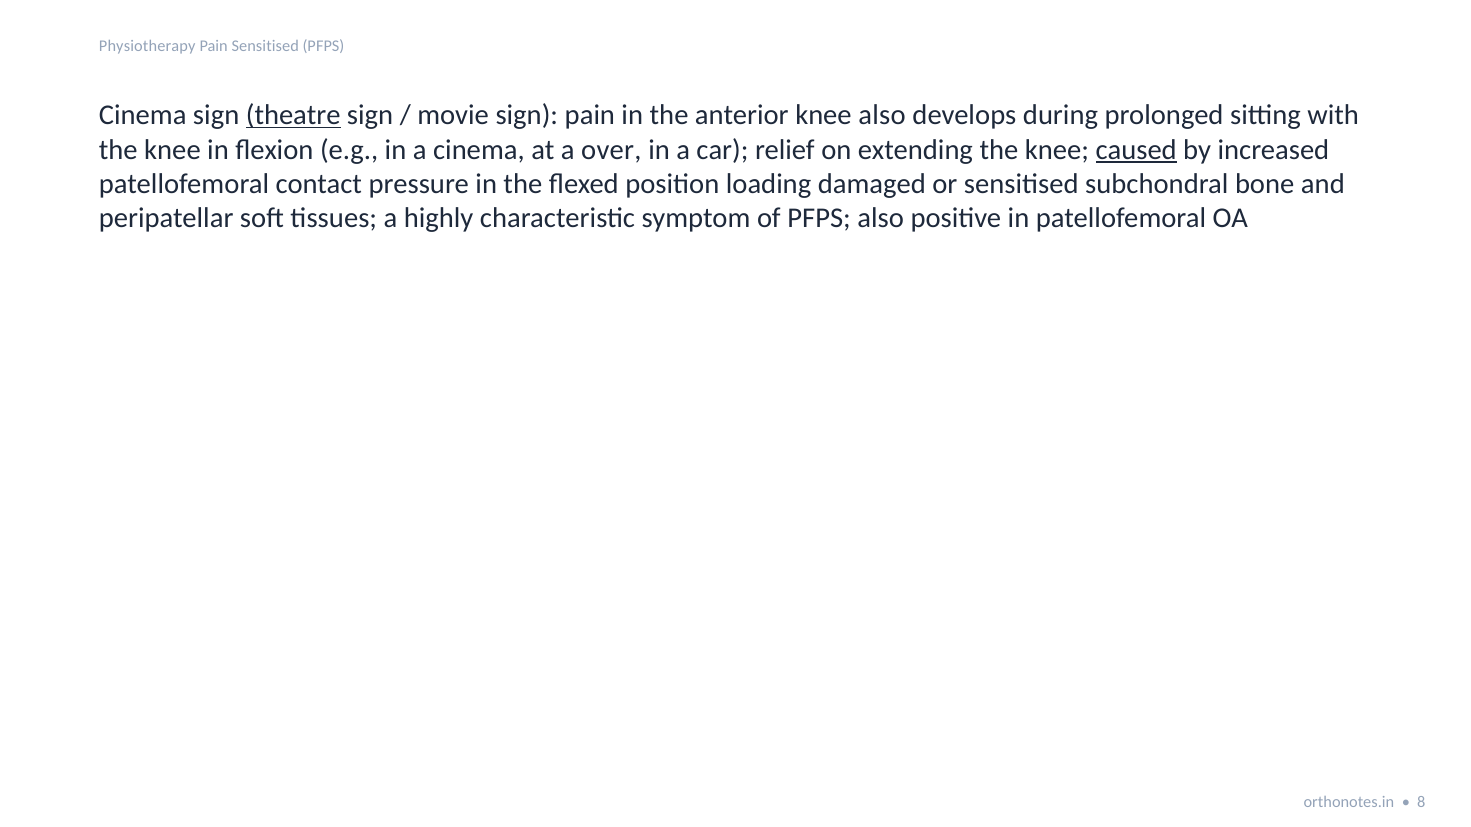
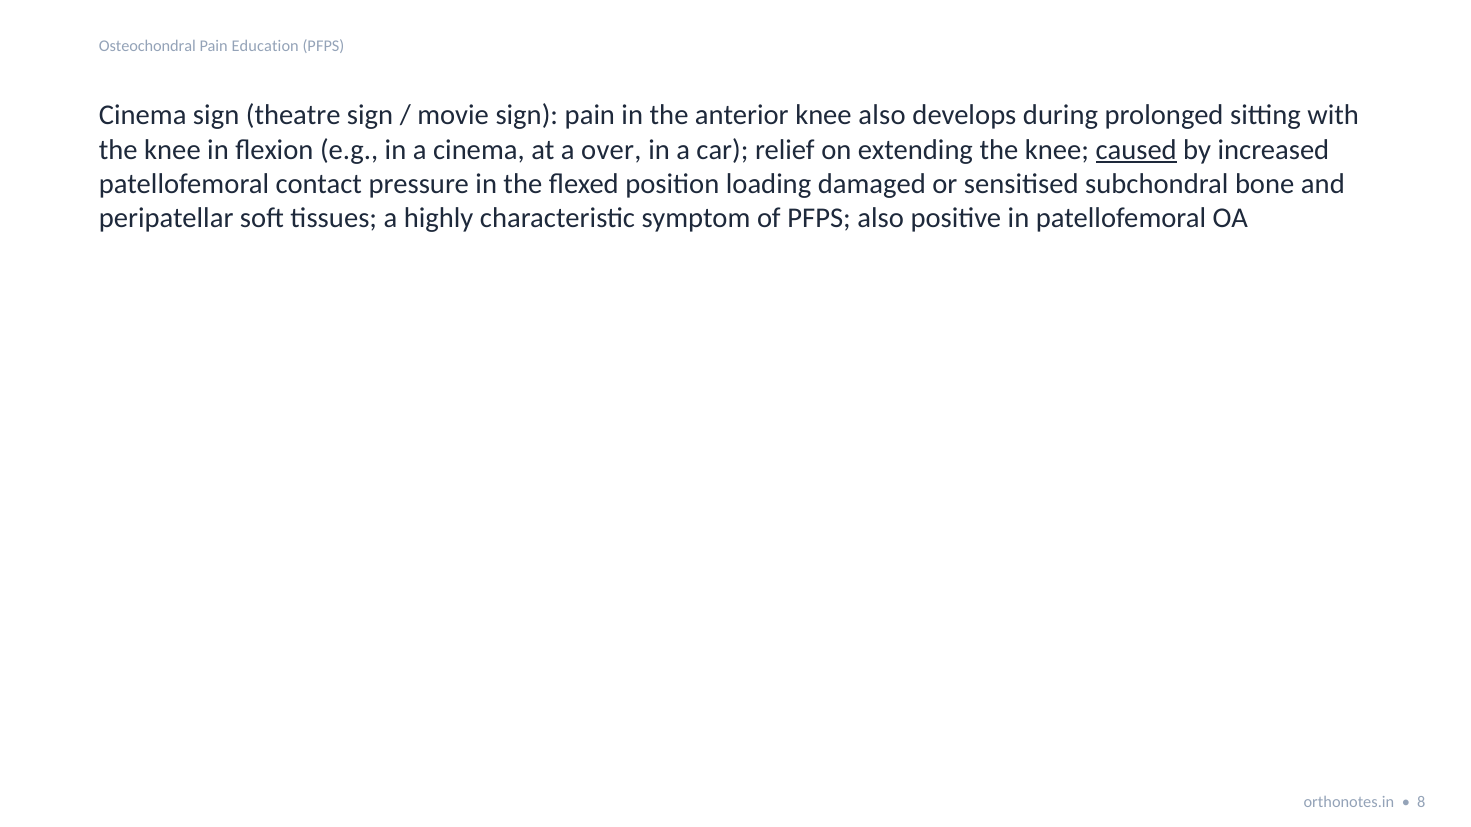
Physiotherapy: Physiotherapy -> Osteochondral
Pain Sensitised: Sensitised -> Education
theatre underline: present -> none
